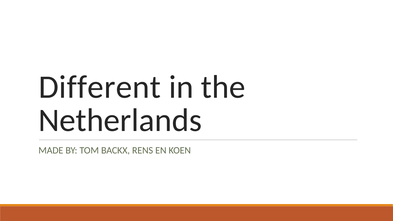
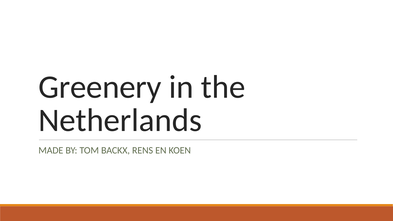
Different: Different -> Greenery
